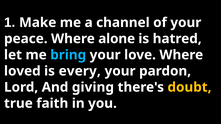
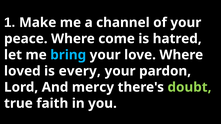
alone: alone -> come
giving: giving -> mercy
doubt colour: yellow -> light green
